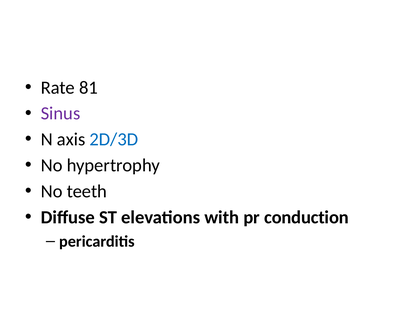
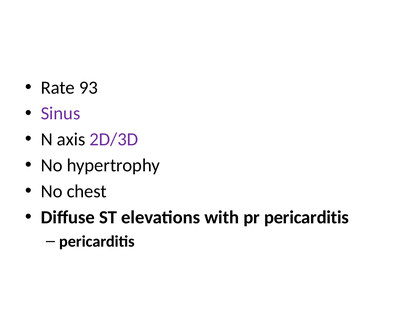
81: 81 -> 93
2D/3D colour: blue -> purple
teeth: teeth -> chest
pr conduction: conduction -> pericarditis
